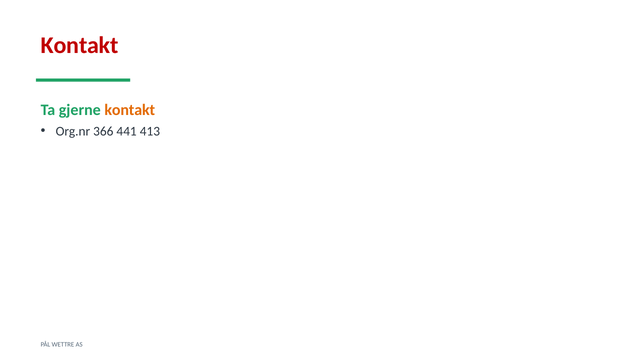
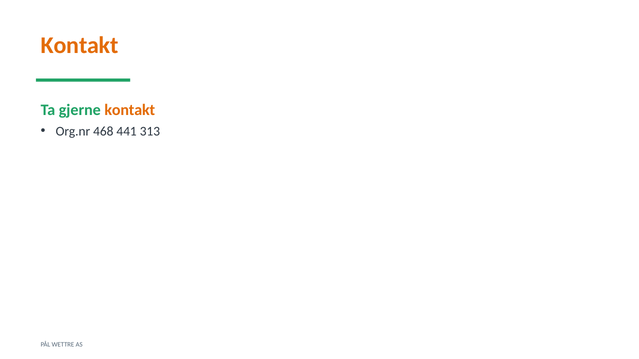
Kontakt at (80, 46) colour: red -> orange
366: 366 -> 468
413: 413 -> 313
